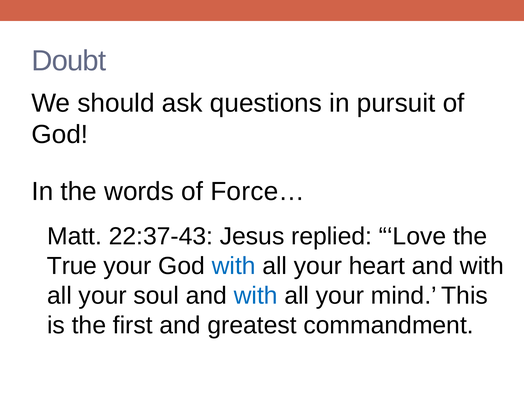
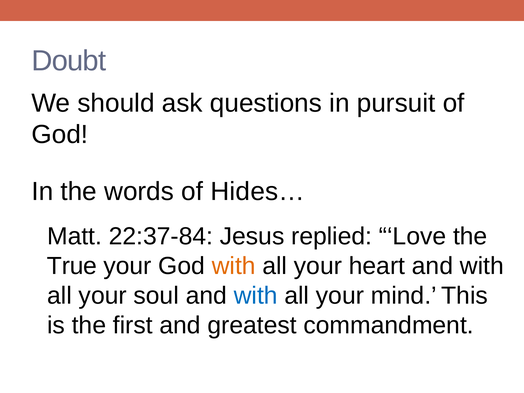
Force…: Force… -> Hides…
22:37-43: 22:37-43 -> 22:37-84
with at (234, 266) colour: blue -> orange
